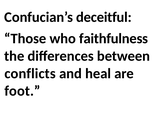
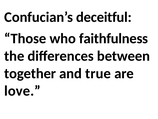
conflicts: conflicts -> together
heal: heal -> true
foot: foot -> love
